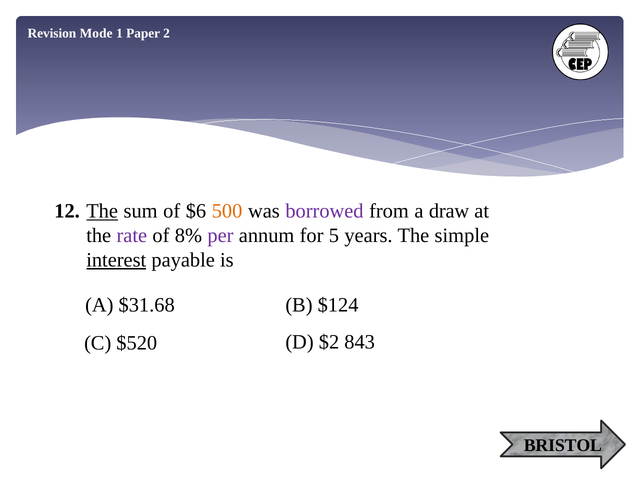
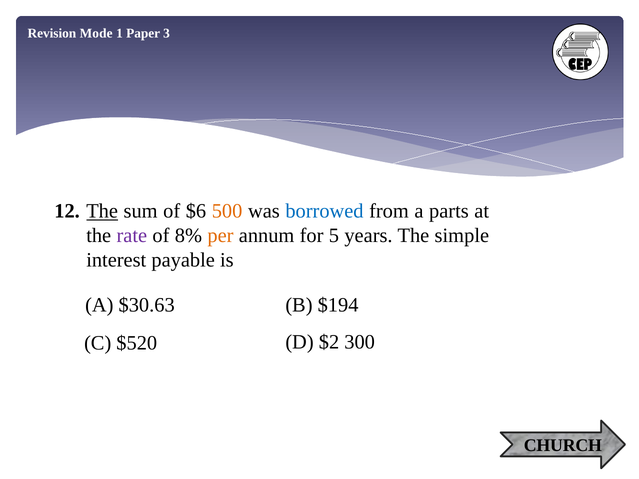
2: 2 -> 3
borrowed colour: purple -> blue
draw: draw -> parts
per colour: purple -> orange
interest underline: present -> none
$124: $124 -> $194
$31.68: $31.68 -> $30.63
843: 843 -> 300
BRISTOL: BRISTOL -> CHURCH
